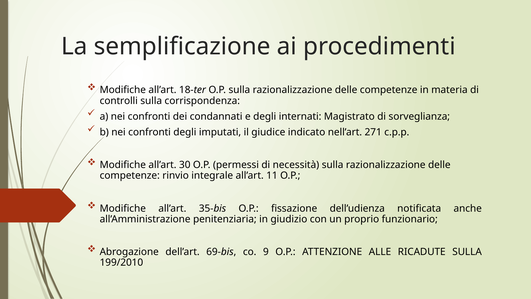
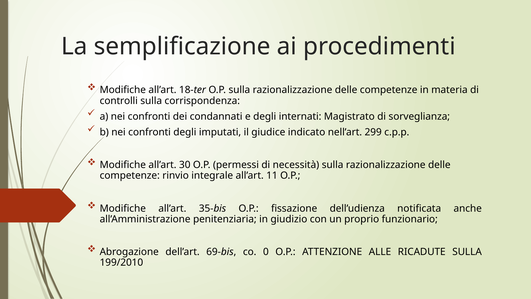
271: 271 -> 299
9: 9 -> 0
